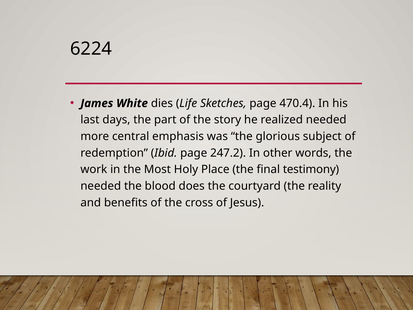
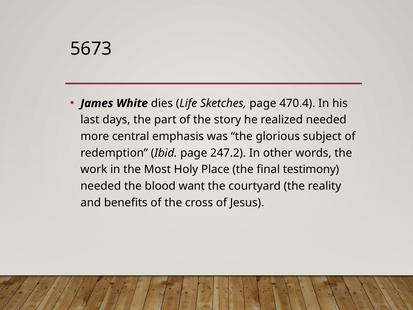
6224: 6224 -> 5673
does: does -> want
